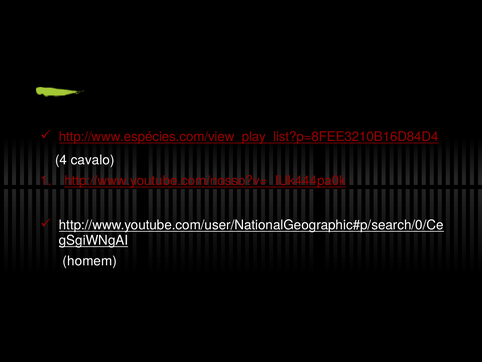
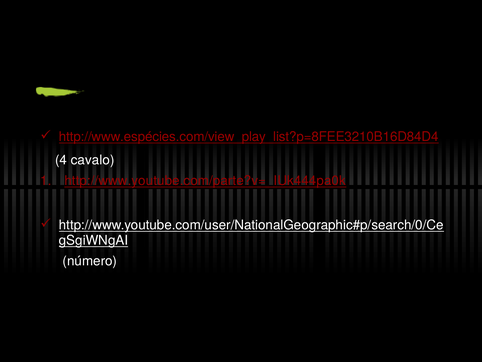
http://www.youtube.com/nosso?v=_IUk444pa0k: http://www.youtube.com/nosso?v=_IUk444pa0k -> http://www.youtube.com/parte?v=_IUk444pa0k
homem: homem -> número
